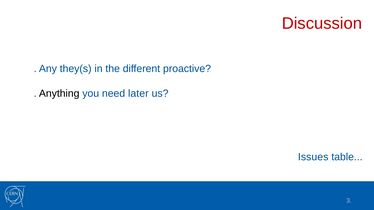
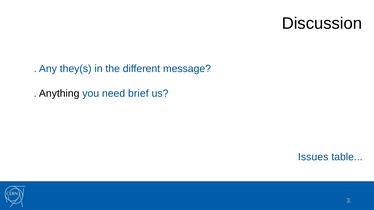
Discussion colour: red -> black
proactive: proactive -> message
later: later -> brief
